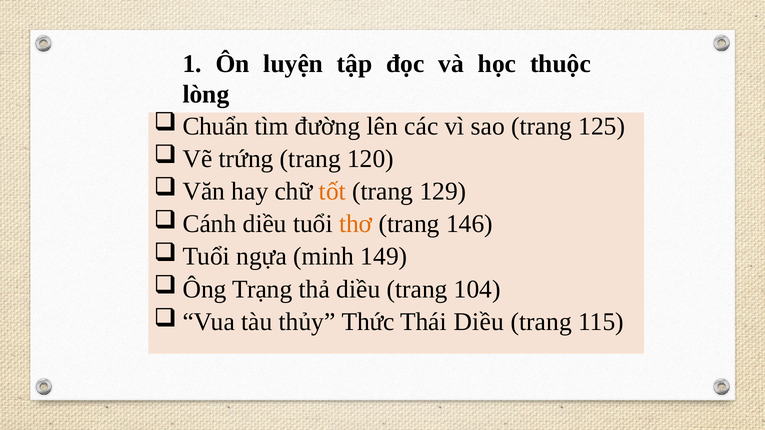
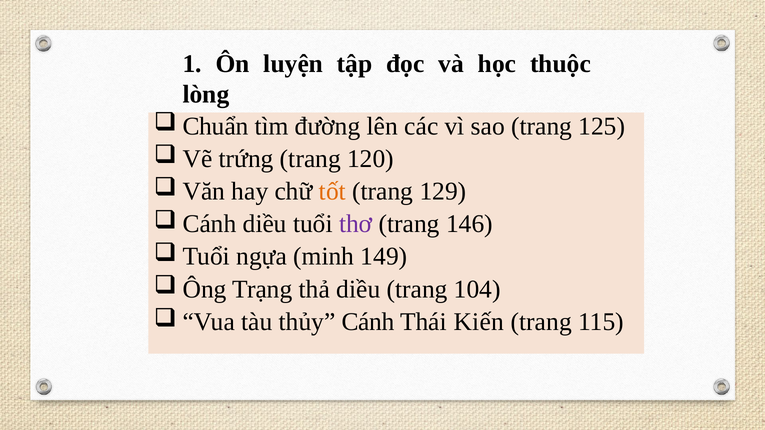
thơ colour: orange -> purple
Thức: Thức -> Cánh
Thái Diều: Diều -> Kiến
